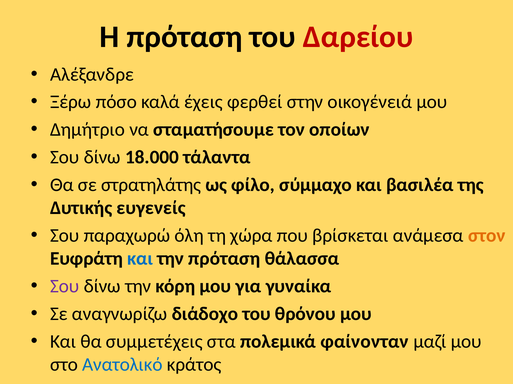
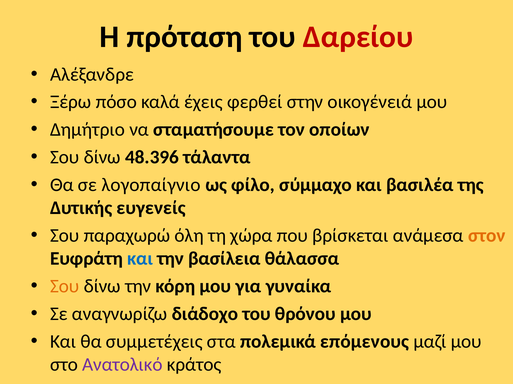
18.000: 18.000 -> 48.396
στρατηλάτης: στρατηλάτης -> λογοπαίγνιο
την πρόταση: πρόταση -> βασίλεια
Σου at (65, 287) colour: purple -> orange
φαίνονταν: φαίνονταν -> επόμενους
Ανατολικό colour: blue -> purple
